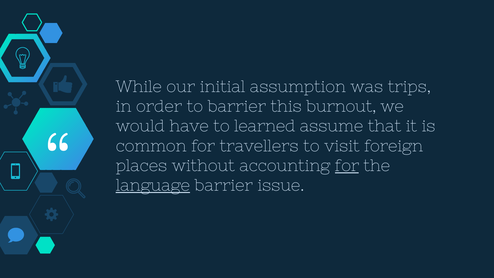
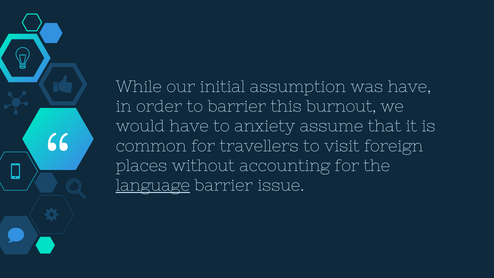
was trips: trips -> have
learned: learned -> anxiety
for at (347, 166) underline: present -> none
